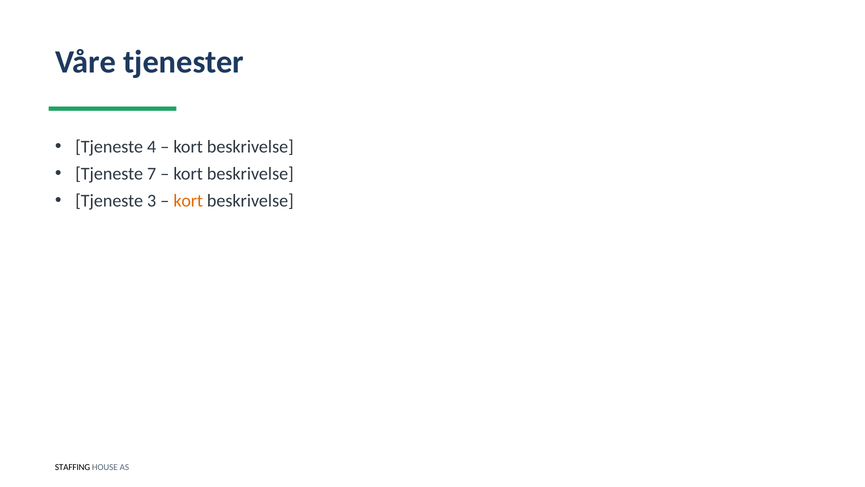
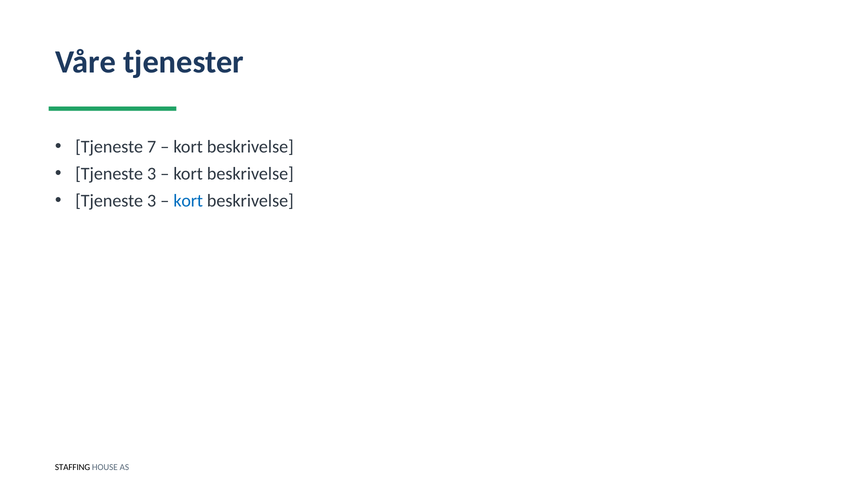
4: 4 -> 7
7 at (152, 174): 7 -> 3
kort at (188, 201) colour: orange -> blue
